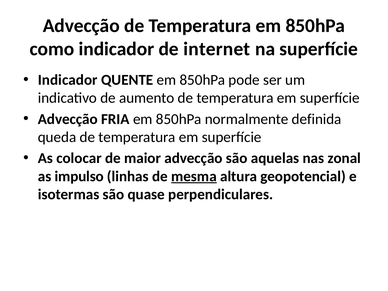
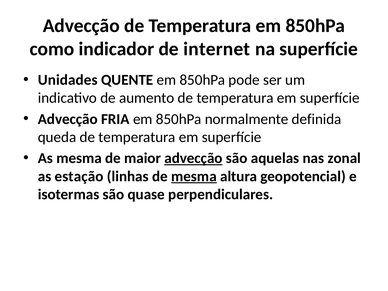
Indicador at (68, 80): Indicador -> Unidades
As colocar: colocar -> mesma
advecção at (193, 158) underline: none -> present
impulso: impulso -> estação
